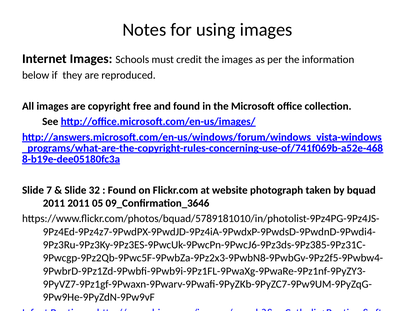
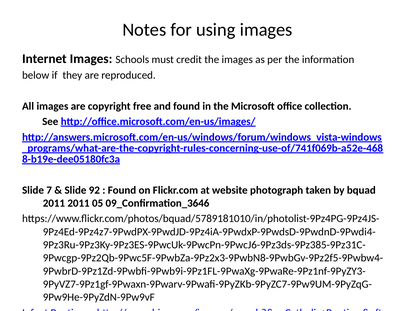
32: 32 -> 92
